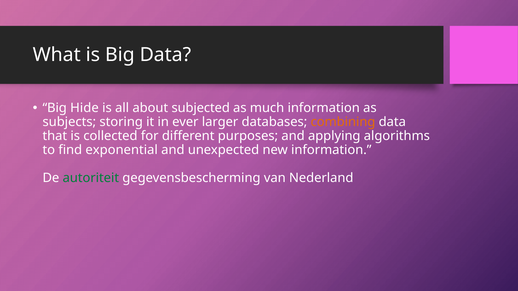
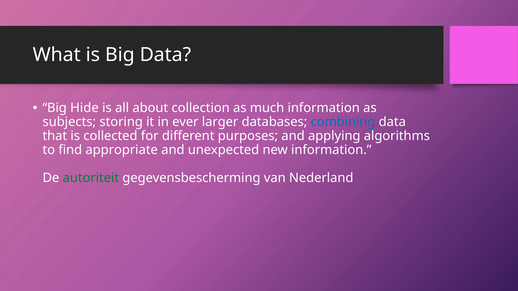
subjected: subjected -> collection
combining colour: orange -> blue
exponential: exponential -> appropriate
